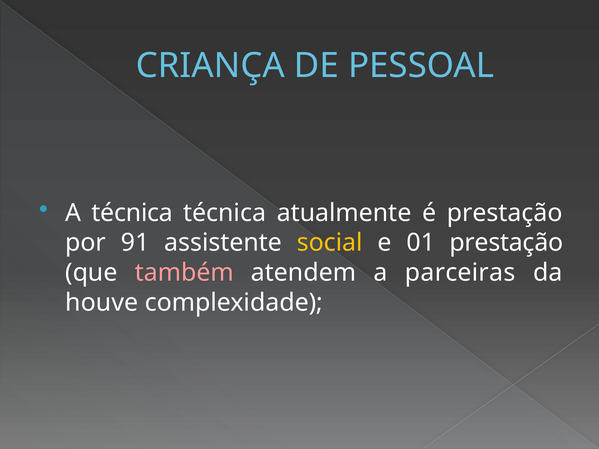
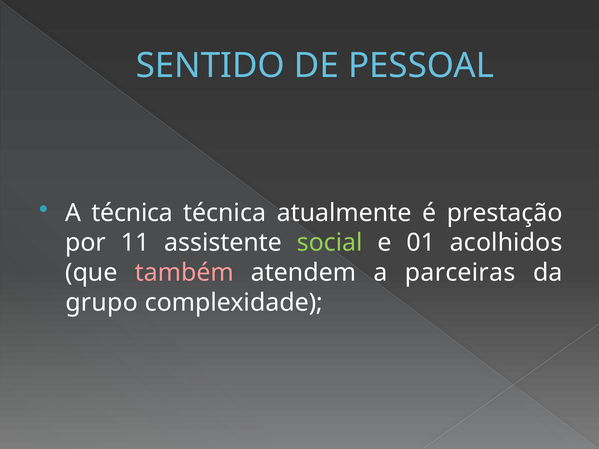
CRIANÇA: CRIANÇA -> SENTIDO
91: 91 -> 11
social colour: yellow -> light green
01 prestação: prestação -> acolhidos
houve: houve -> grupo
